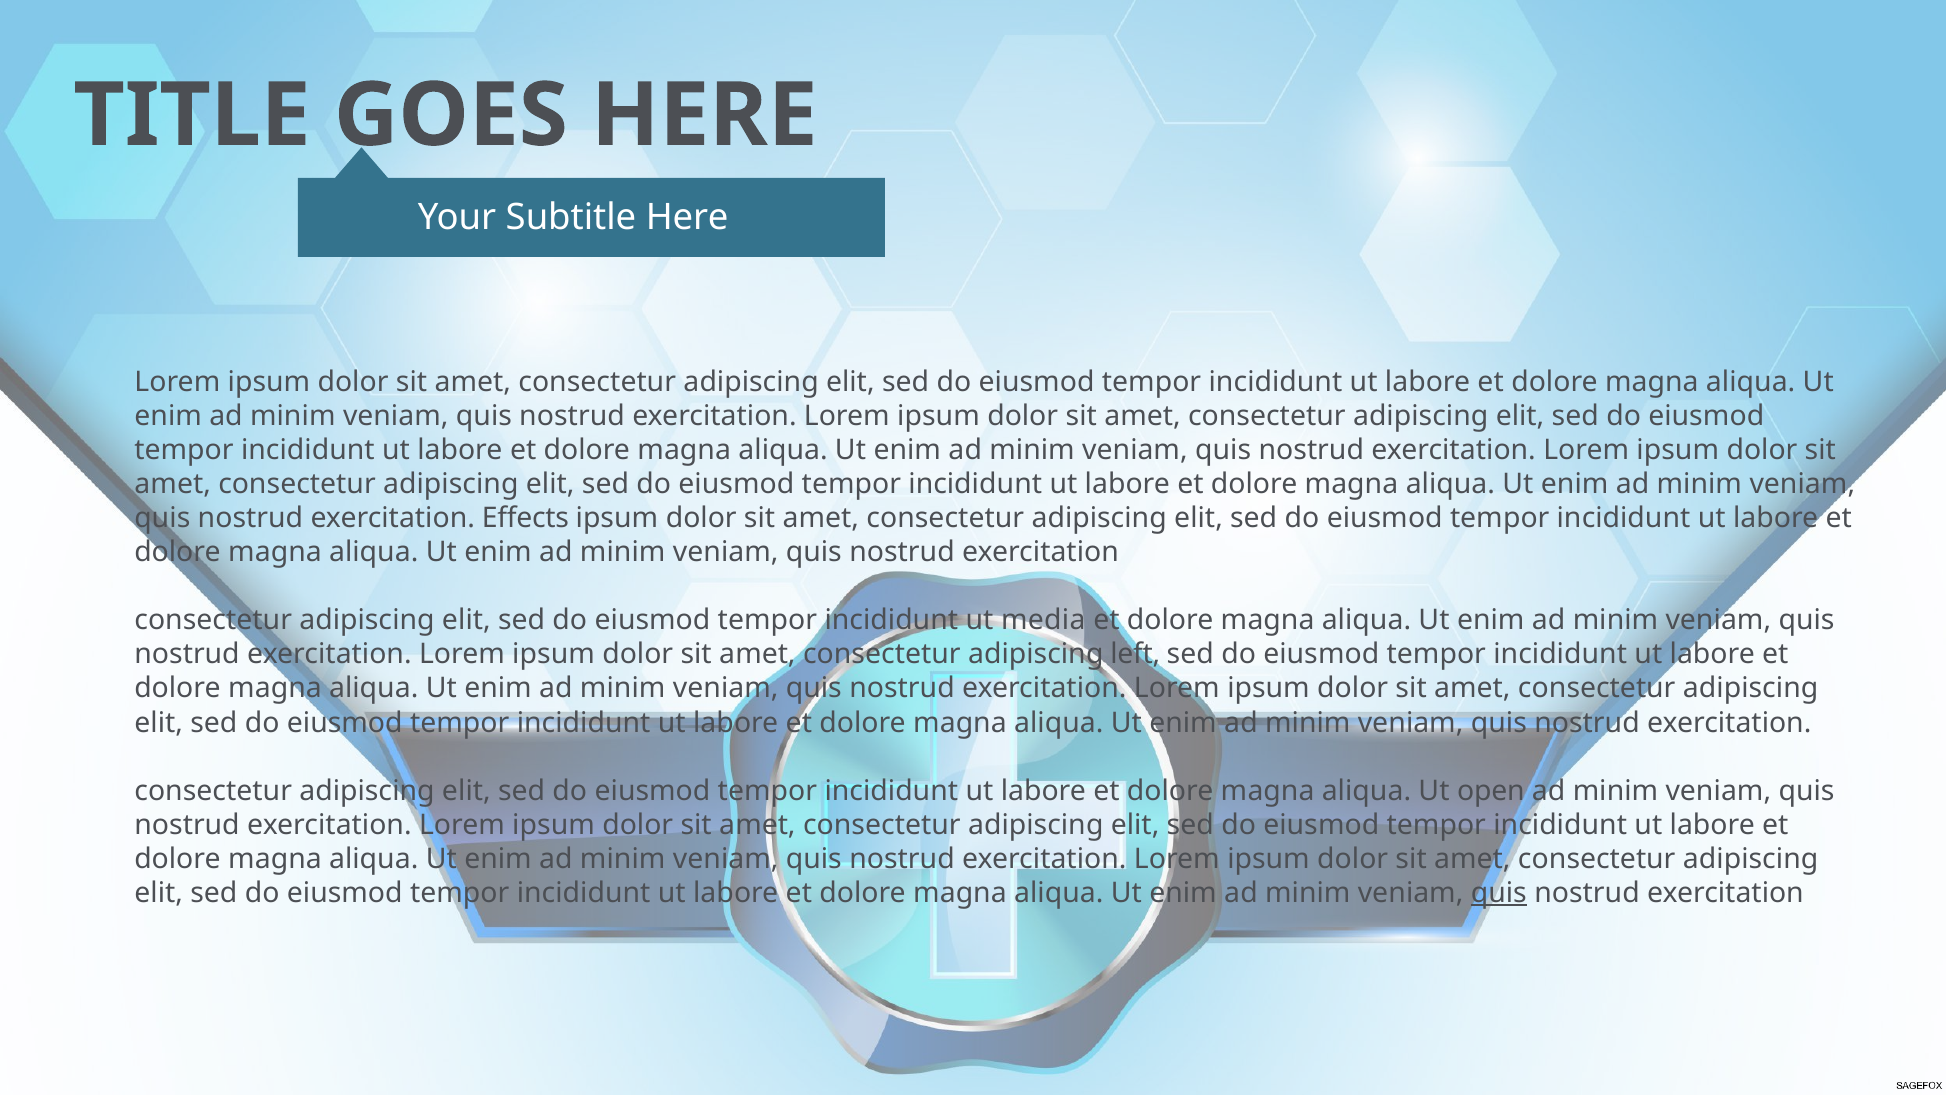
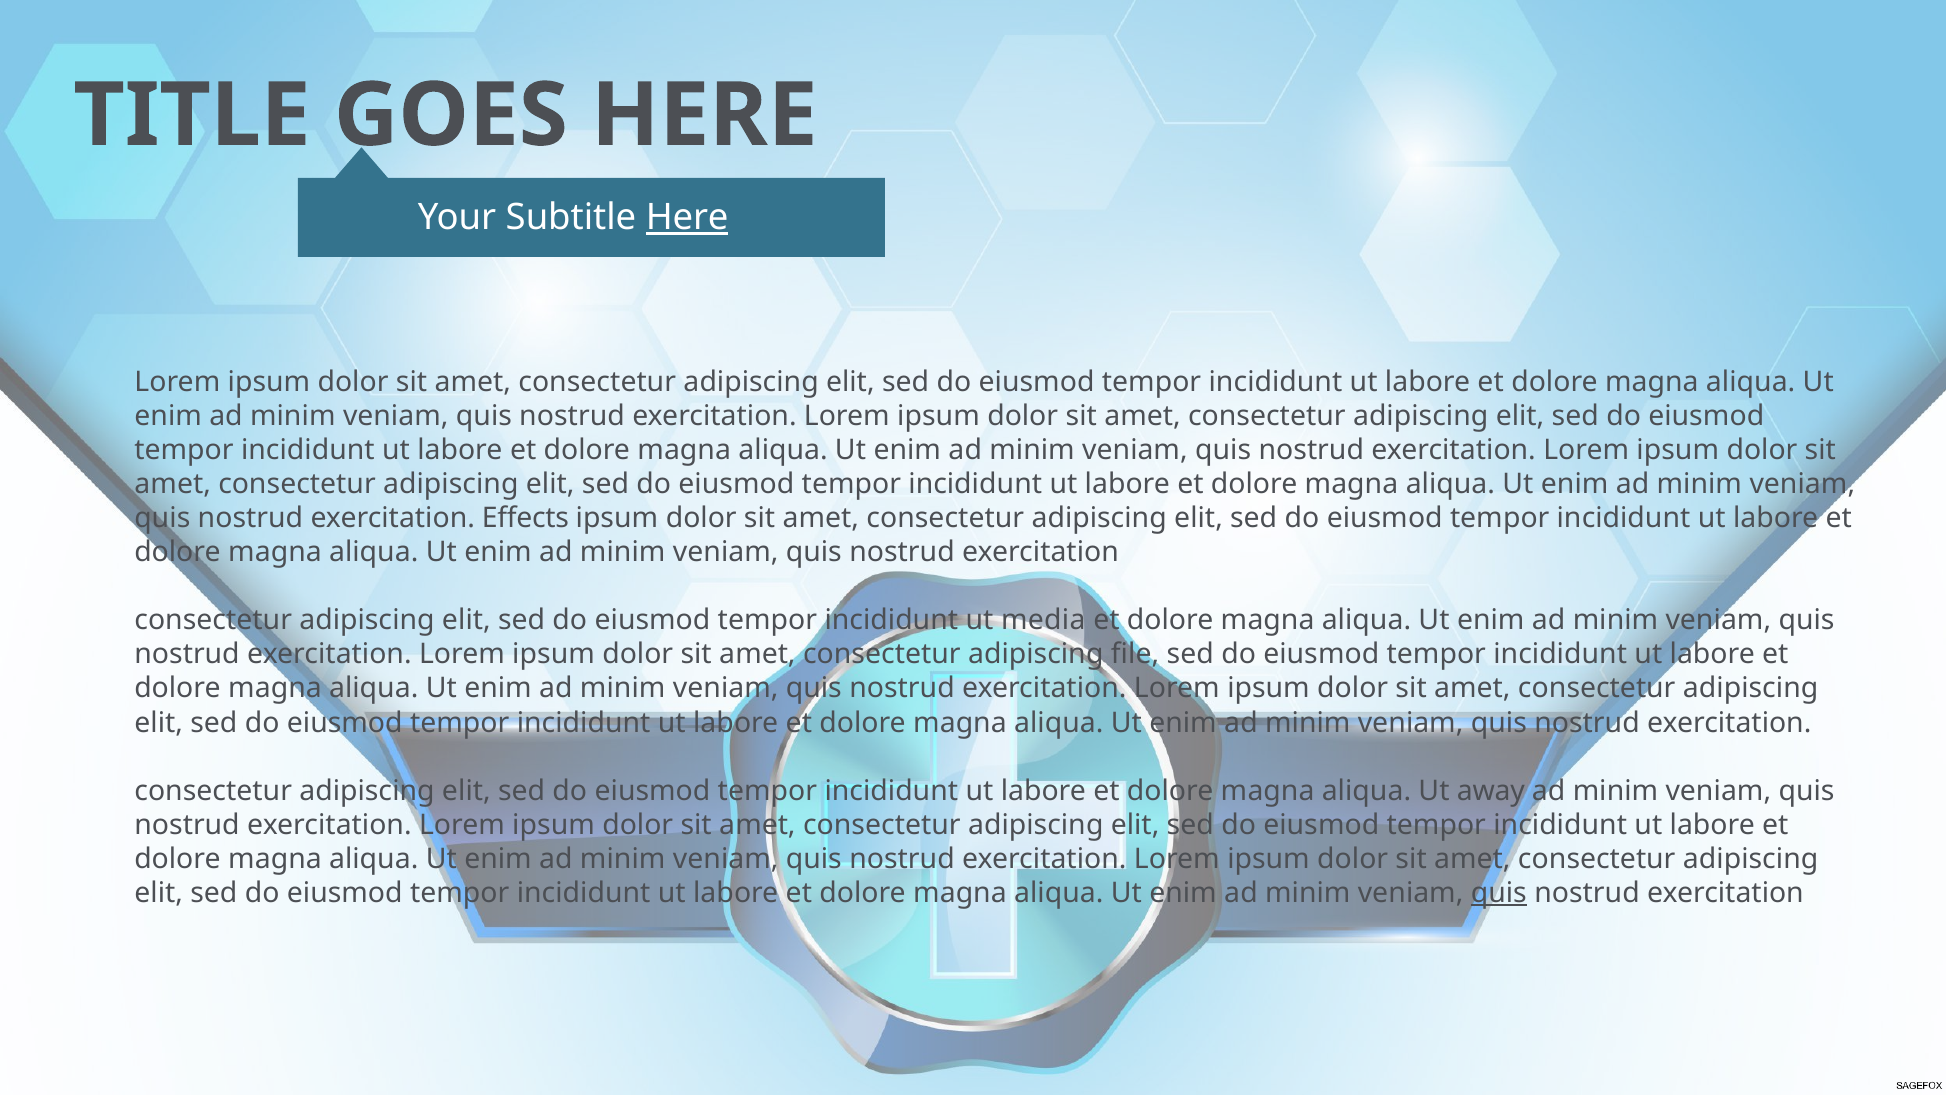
Here at (687, 218) underline: none -> present
left: left -> file
open: open -> away
